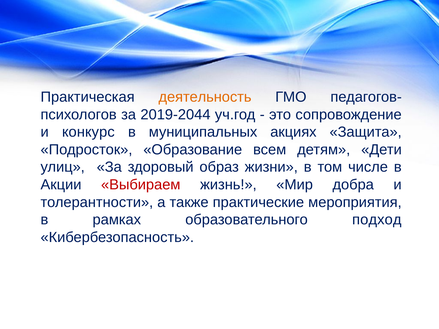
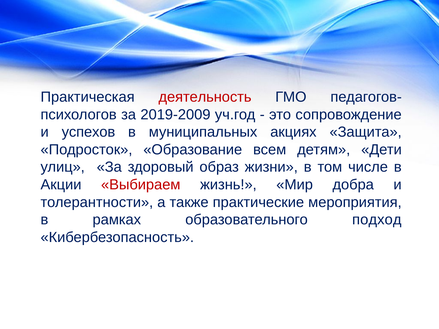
деятельность colour: orange -> red
2019-2044: 2019-2044 -> 2019-2009
конкурс: конкурс -> успехов
